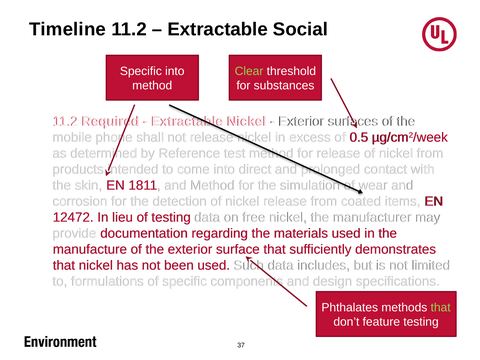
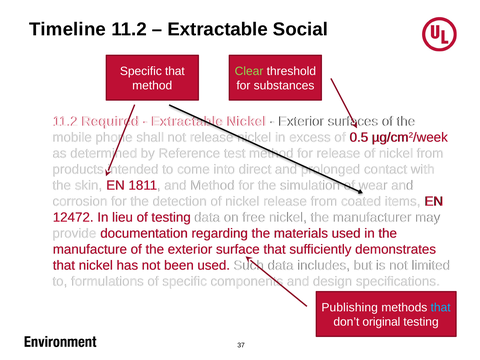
Specific into: into -> that
Phthalates: Phthalates -> Publishing
that at (441, 308) colour: light green -> light blue
feature: feature -> original
